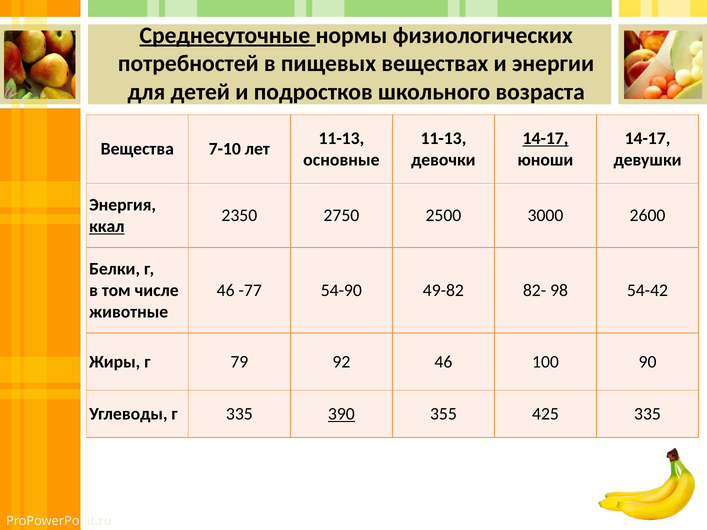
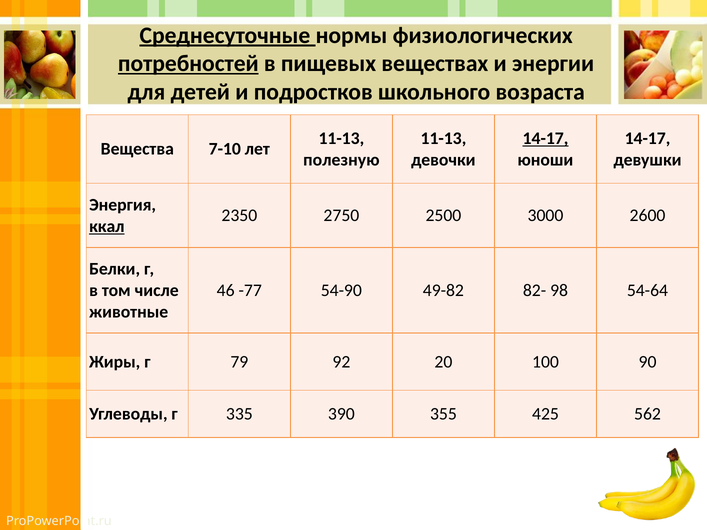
потребностей underline: none -> present
основные: основные -> полезную
54-42: 54-42 -> 54-64
92 46: 46 -> 20
390 underline: present -> none
425 335: 335 -> 562
